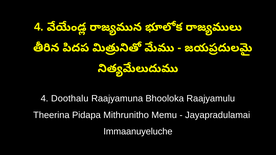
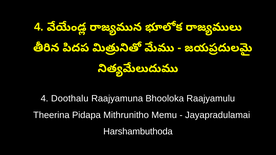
Immaanuyeluche: Immaanuyeluche -> Harshambuthoda
